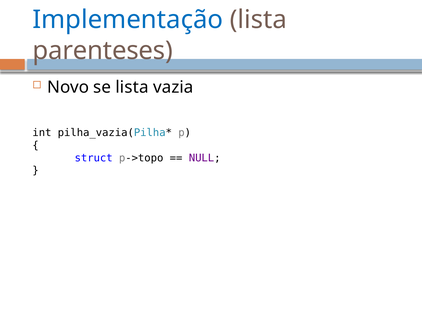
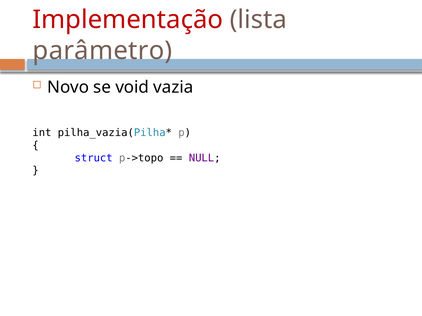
Implementação colour: blue -> red
parenteses: parenteses -> parâmetro
se lista: lista -> void
